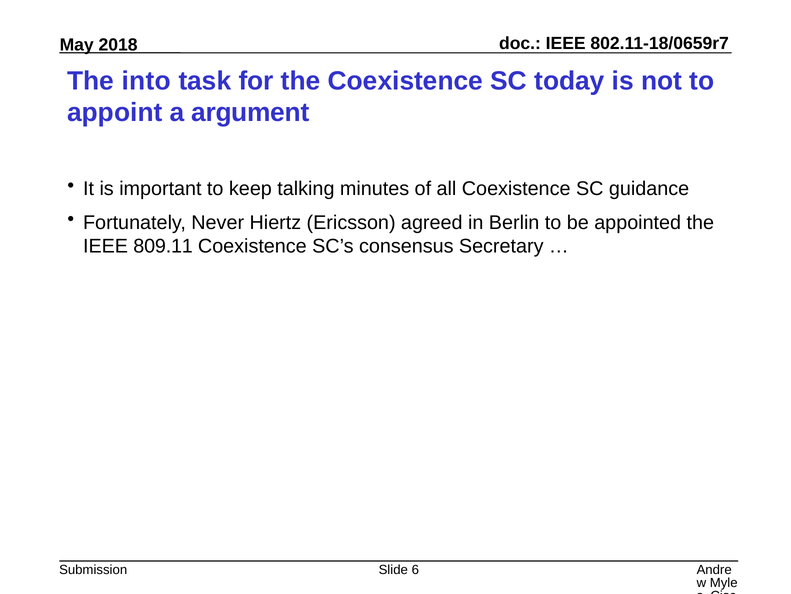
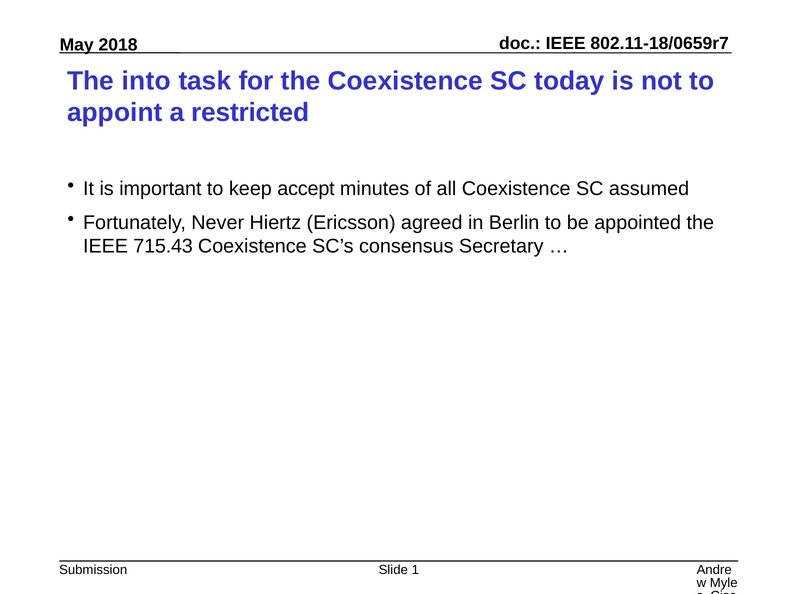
argument: argument -> restricted
talking: talking -> accept
guidance: guidance -> assumed
809.11: 809.11 -> 715.43
6: 6 -> 1
